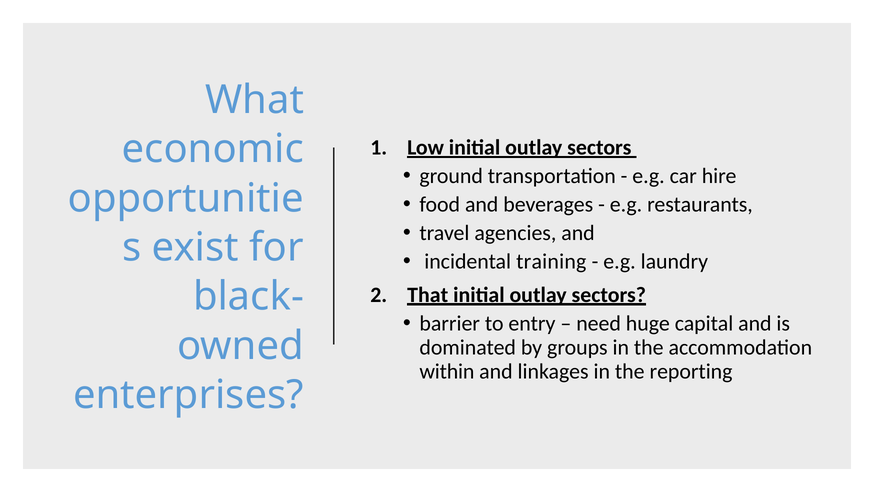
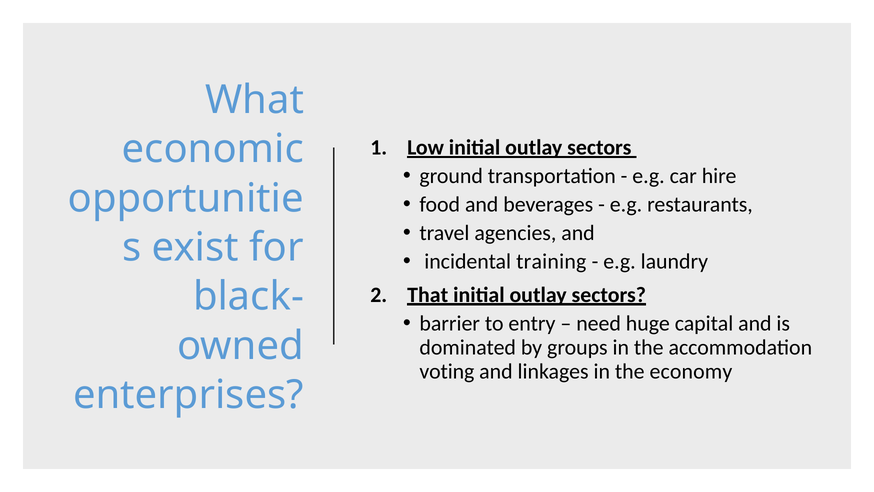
within: within -> voting
reporting: reporting -> economy
